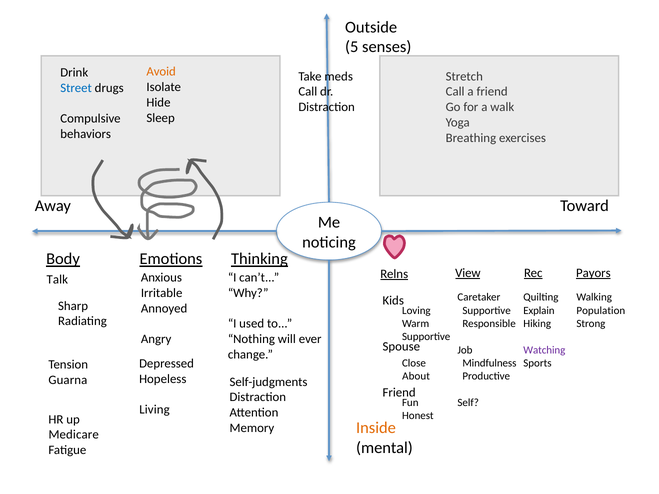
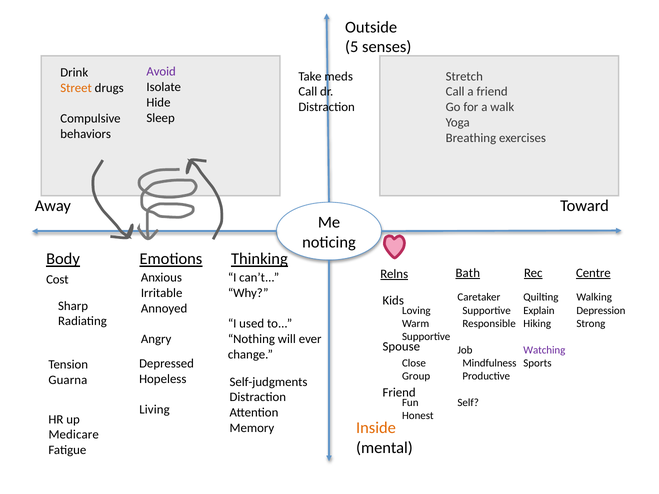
Avoid colour: orange -> purple
Street colour: blue -> orange
View: View -> Bath
Payors: Payors -> Centre
Talk: Talk -> Cost
Population: Population -> Depression
About: About -> Group
